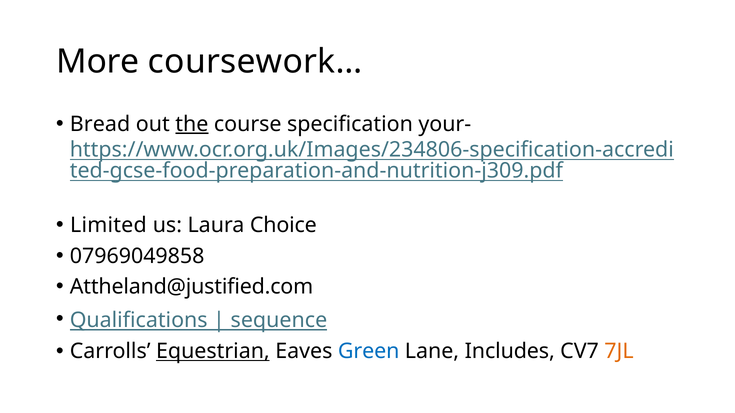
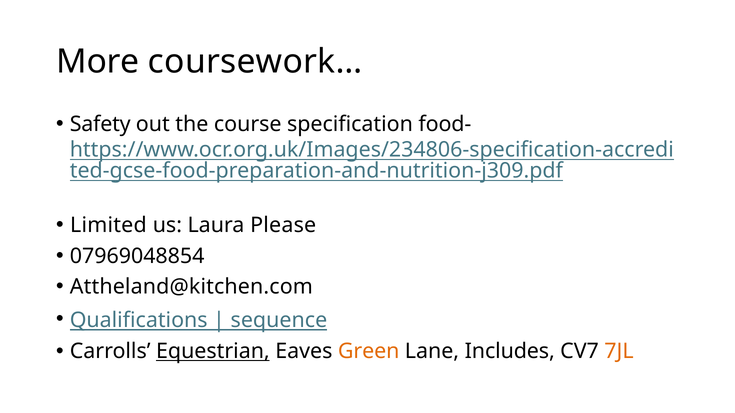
Bread: Bread -> Safety
the underline: present -> none
your-: your- -> food-
Choice: Choice -> Please
07969049858: 07969049858 -> 07969048854
Attheland@justified.com: Attheland@justified.com -> Attheland@kitchen.com
Green colour: blue -> orange
